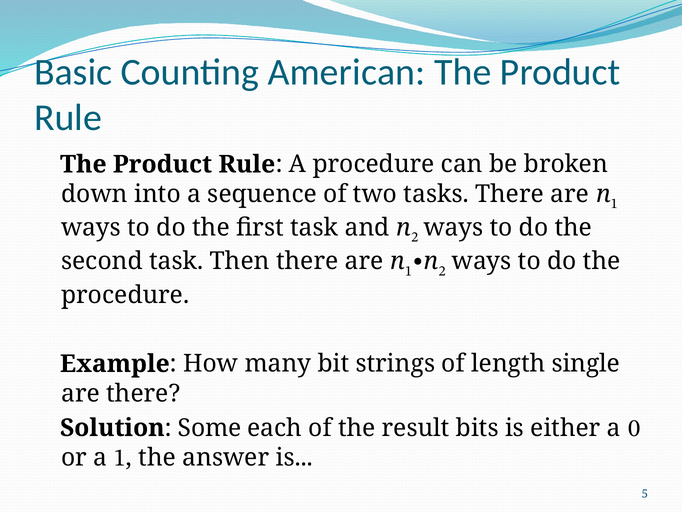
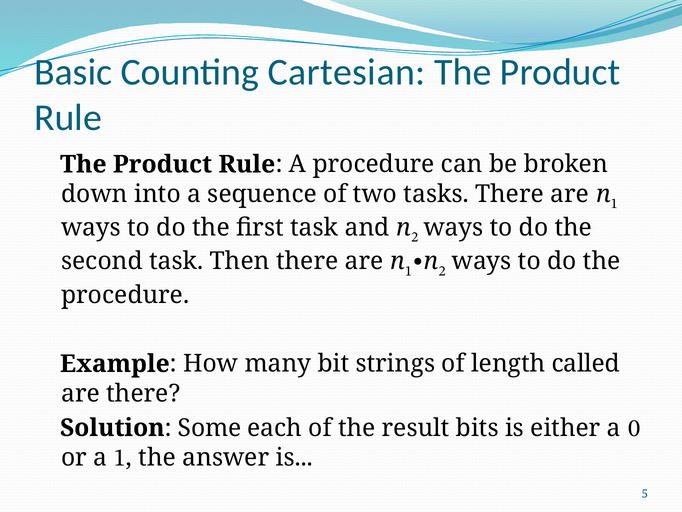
American: American -> Cartesian
single: single -> called
